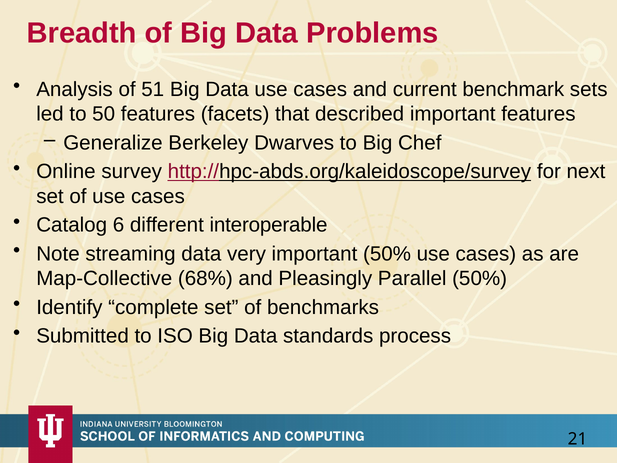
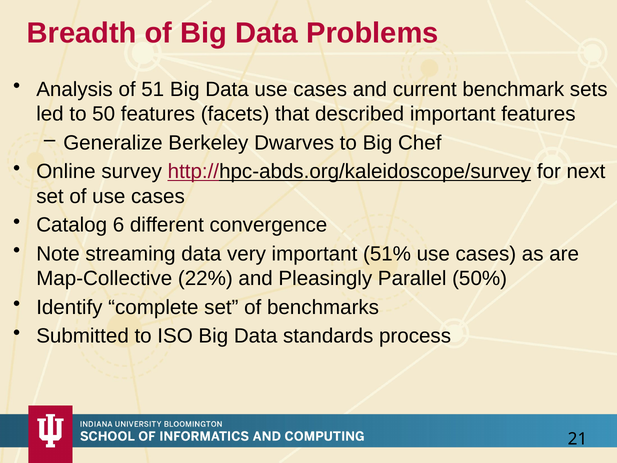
interoperable: interoperable -> convergence
important 50%: 50% -> 51%
68%: 68% -> 22%
